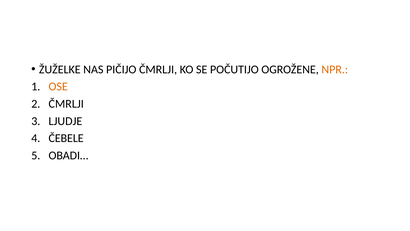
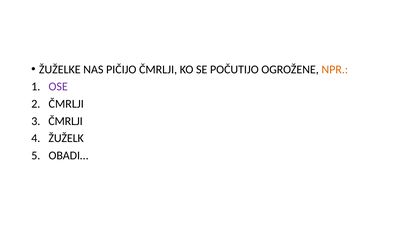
OSE colour: orange -> purple
LJUDJE at (65, 121): LJUDJE -> ČMRLJI
ČEBELE: ČEBELE -> ŽUŽELK
